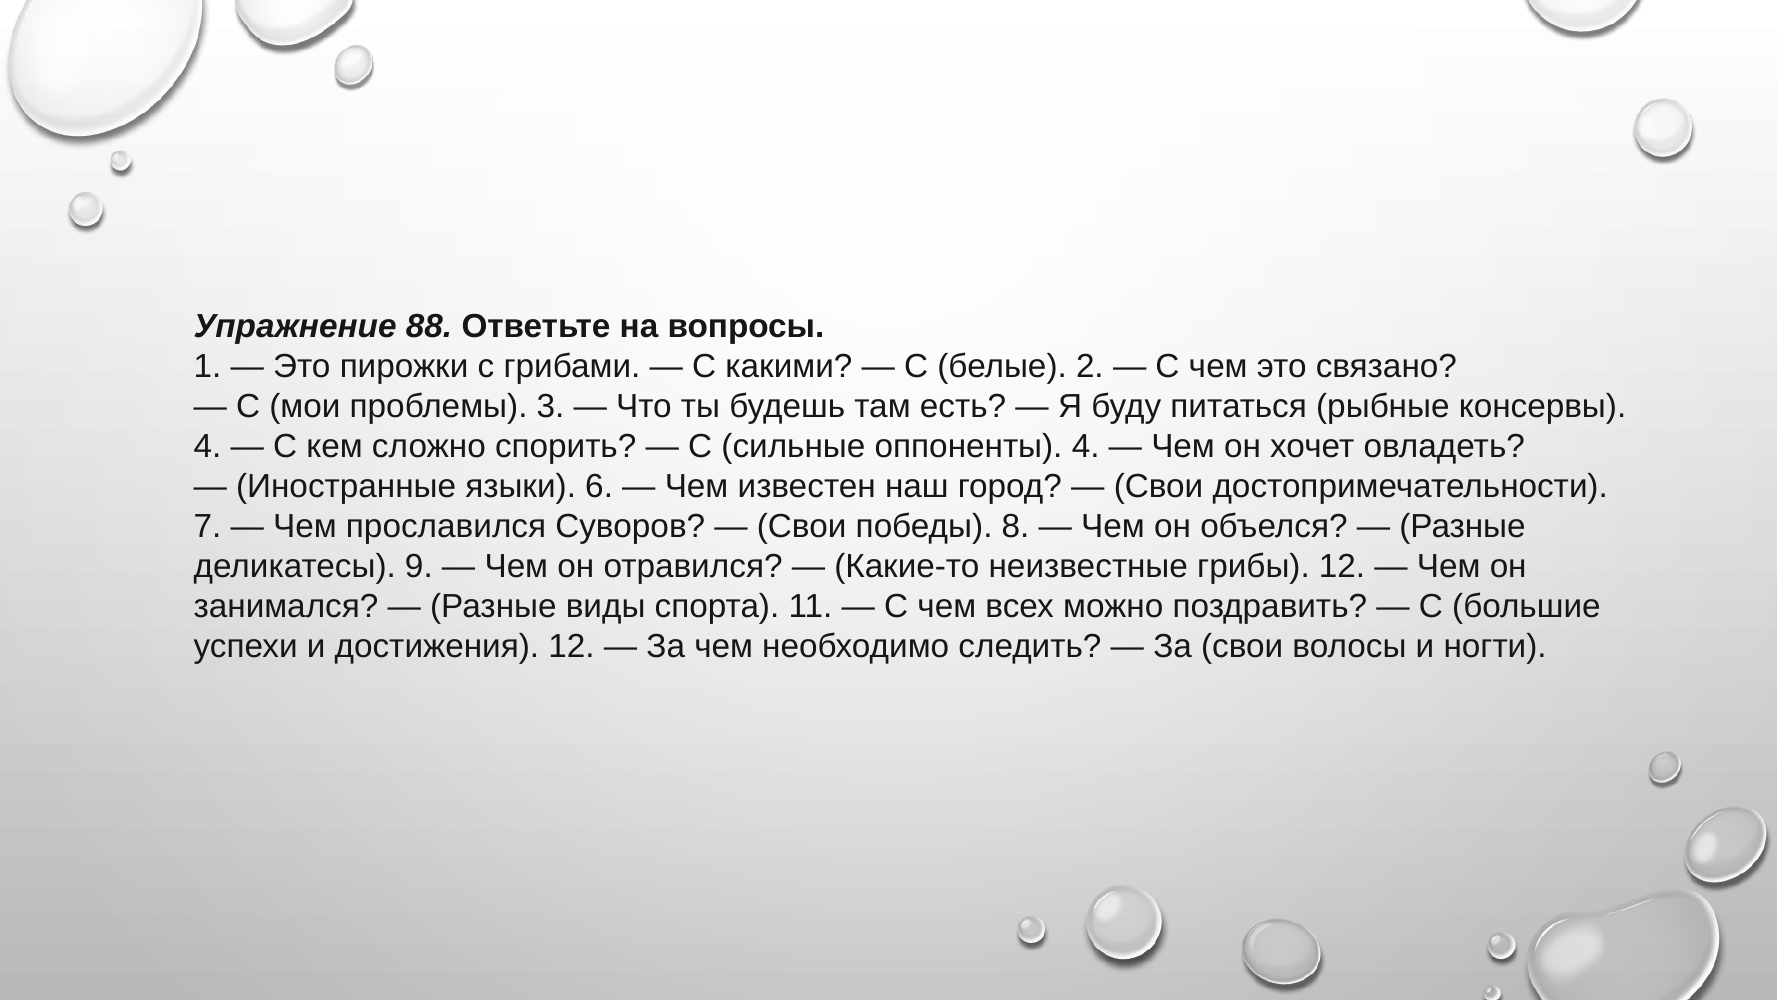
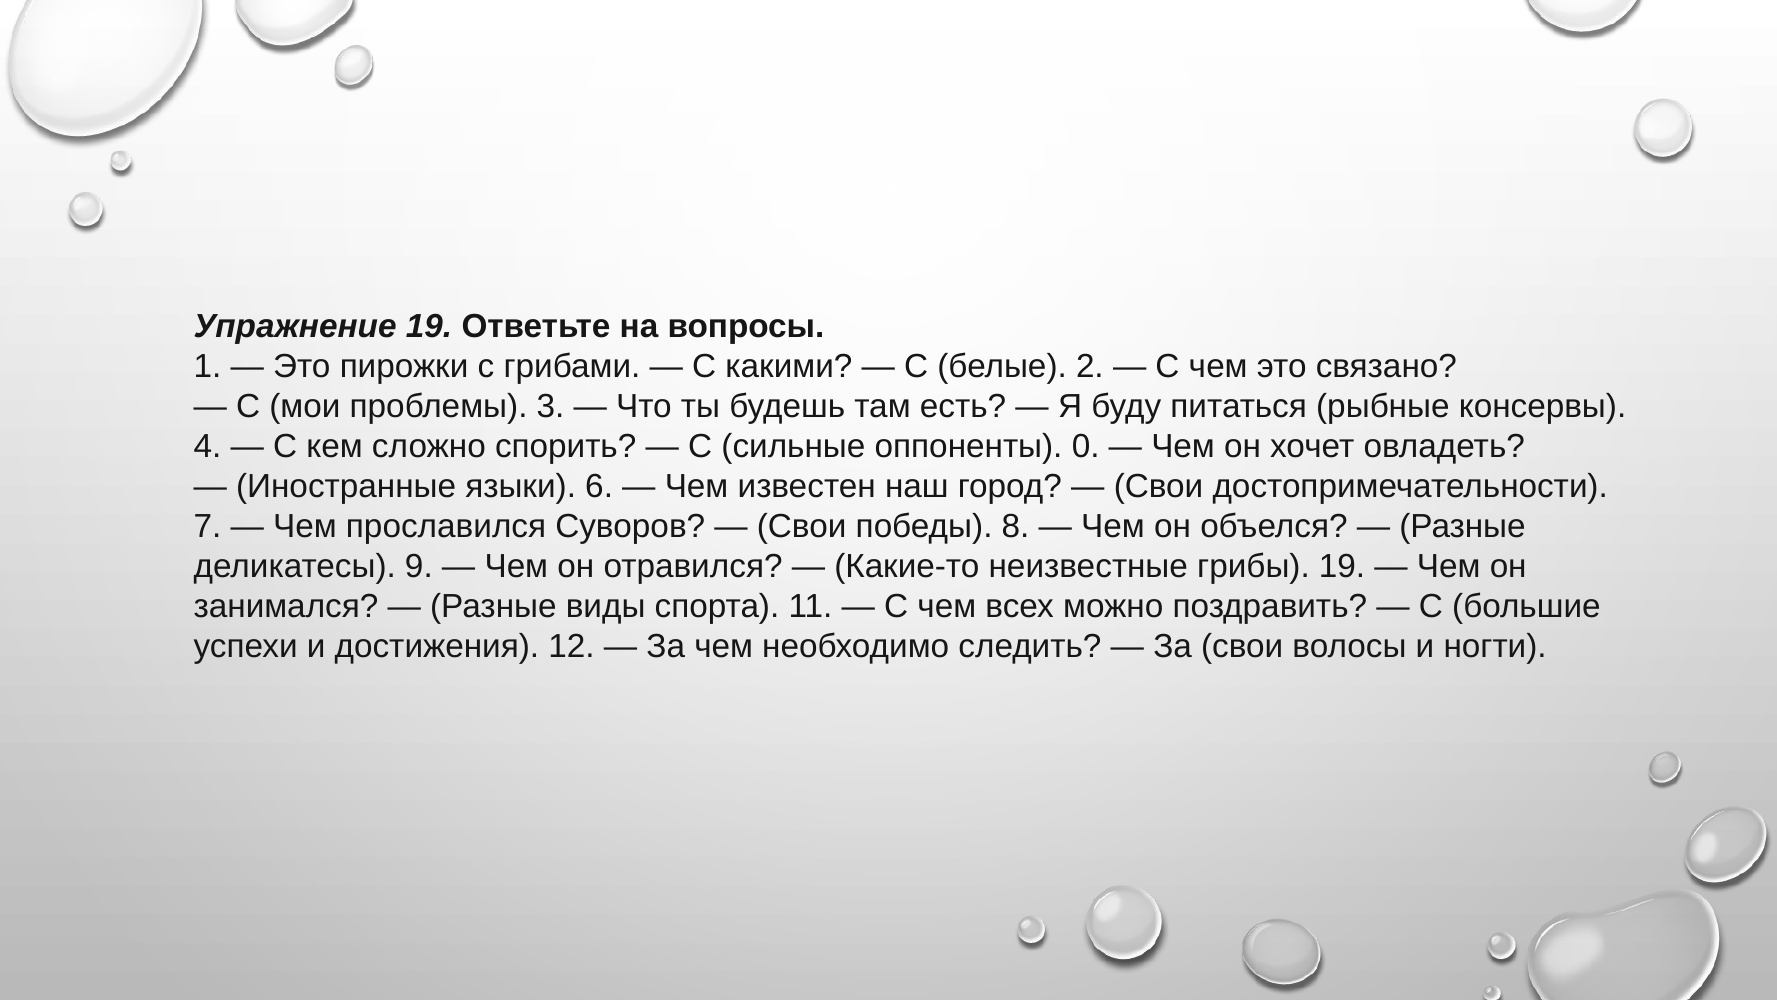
Упражнение 88: 88 -> 19
оппоненты 4: 4 -> 0
грибы 12: 12 -> 19
